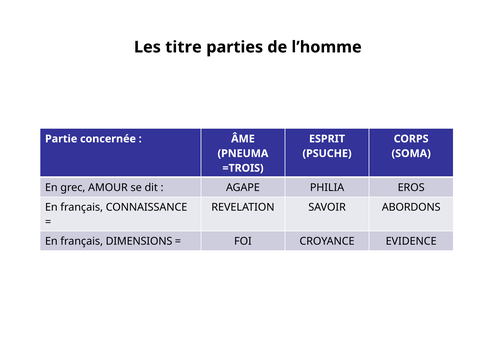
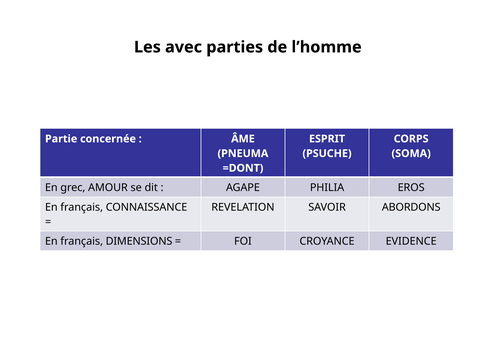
titre: titre -> avec
=TROIS: =TROIS -> =DONT
